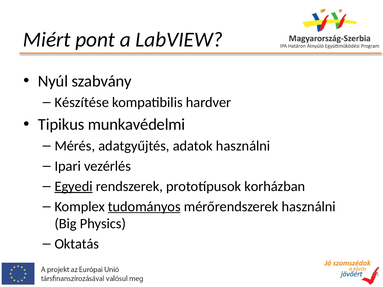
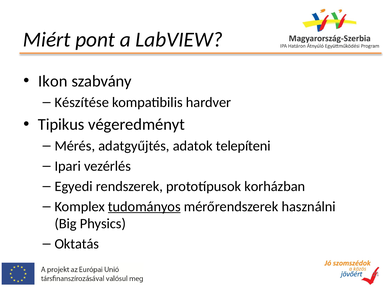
Nyúl: Nyúl -> Ikon
munkavédelmi: munkavédelmi -> végeredményt
adatok használni: használni -> telepíteni
Egyedi underline: present -> none
